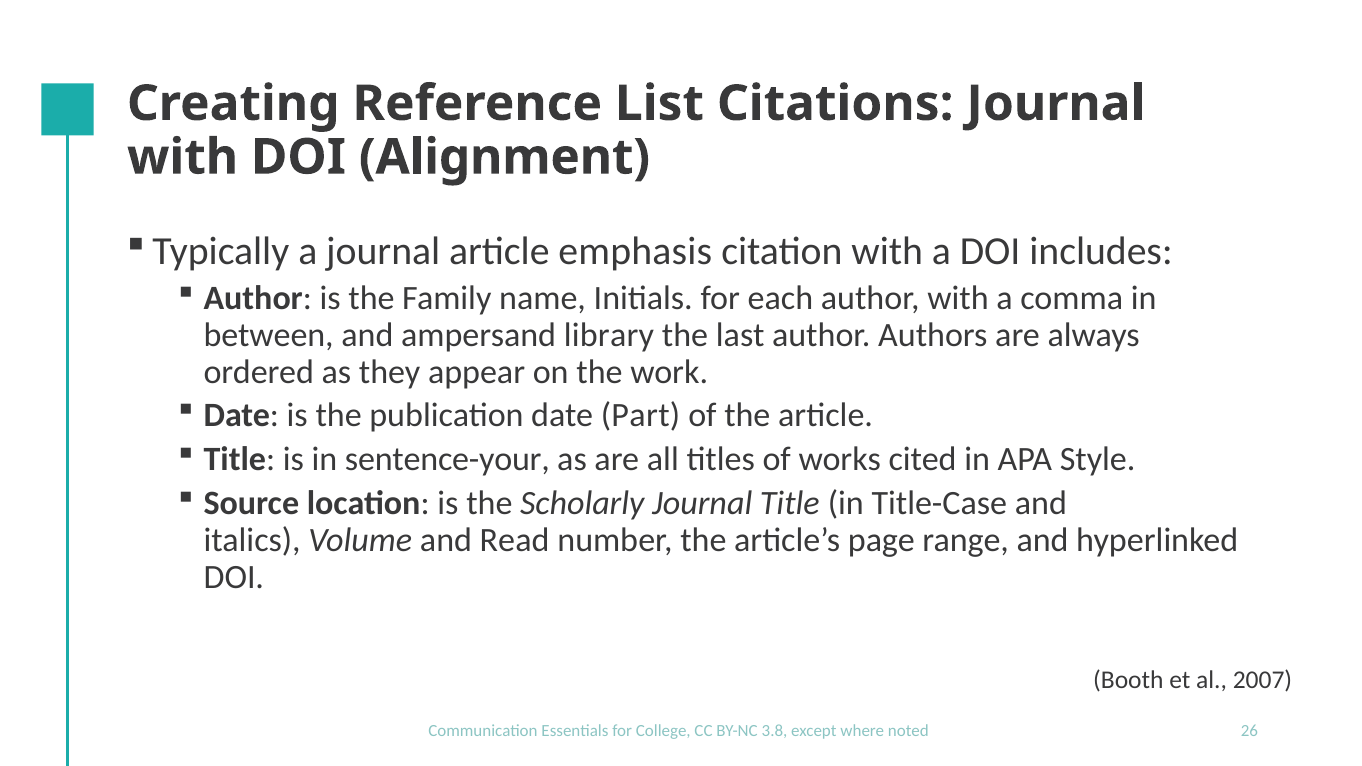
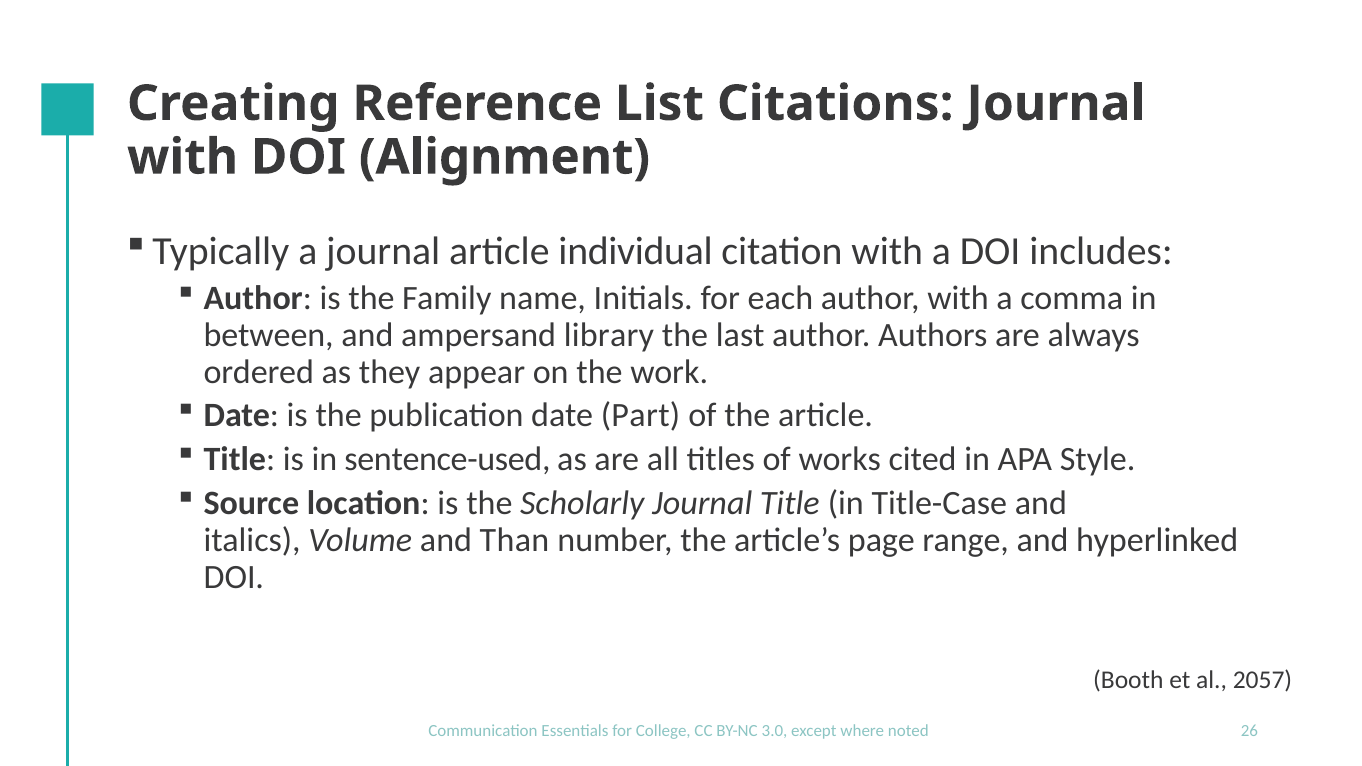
emphasis: emphasis -> individual
sentence-your: sentence-your -> sentence-used
Read: Read -> Than
2007: 2007 -> 2057
3.8: 3.8 -> 3.0
